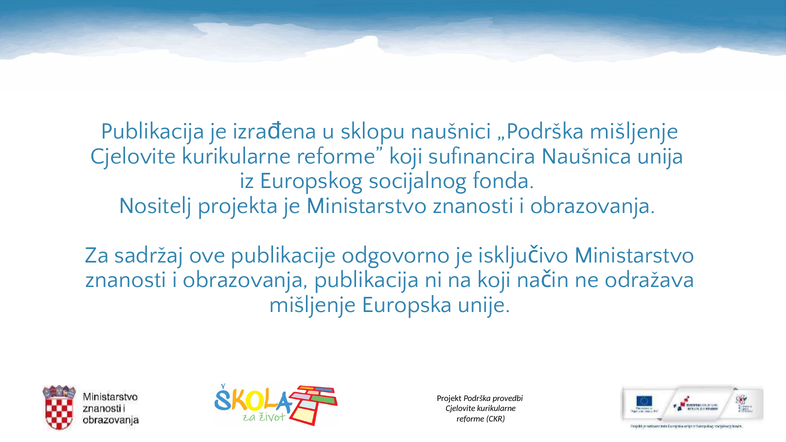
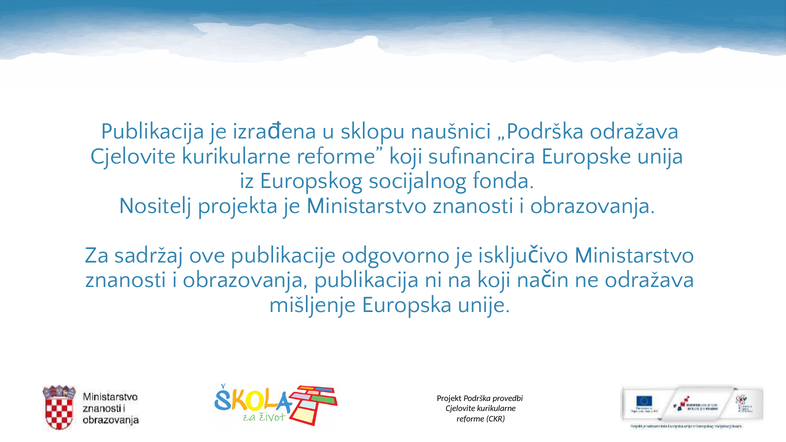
„Podrška mišljenje: mišljenje -> odražava
Naušnica: Naušnica -> Europske
